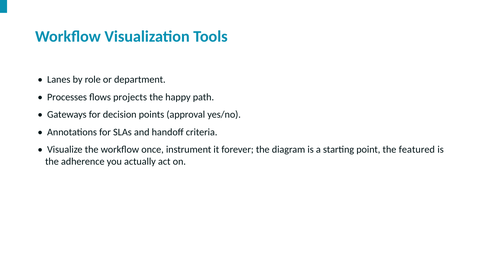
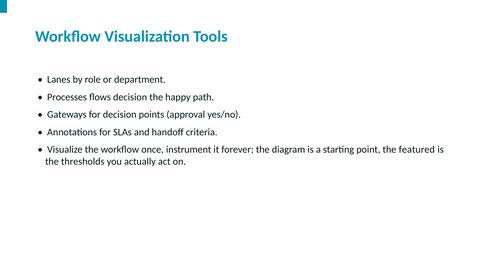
flows projects: projects -> decision
adherence: adherence -> thresholds
